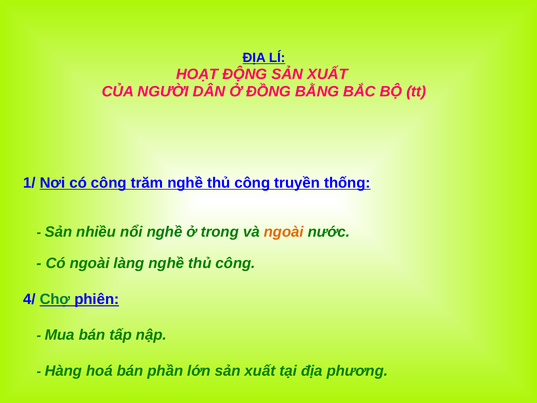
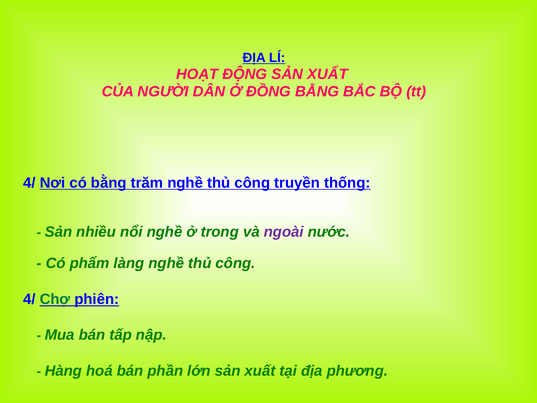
1/ at (29, 183): 1/ -> 4/
có công: công -> bằng
ngoài at (284, 232) colour: orange -> purple
Có ngoài: ngoài -> phẩm
